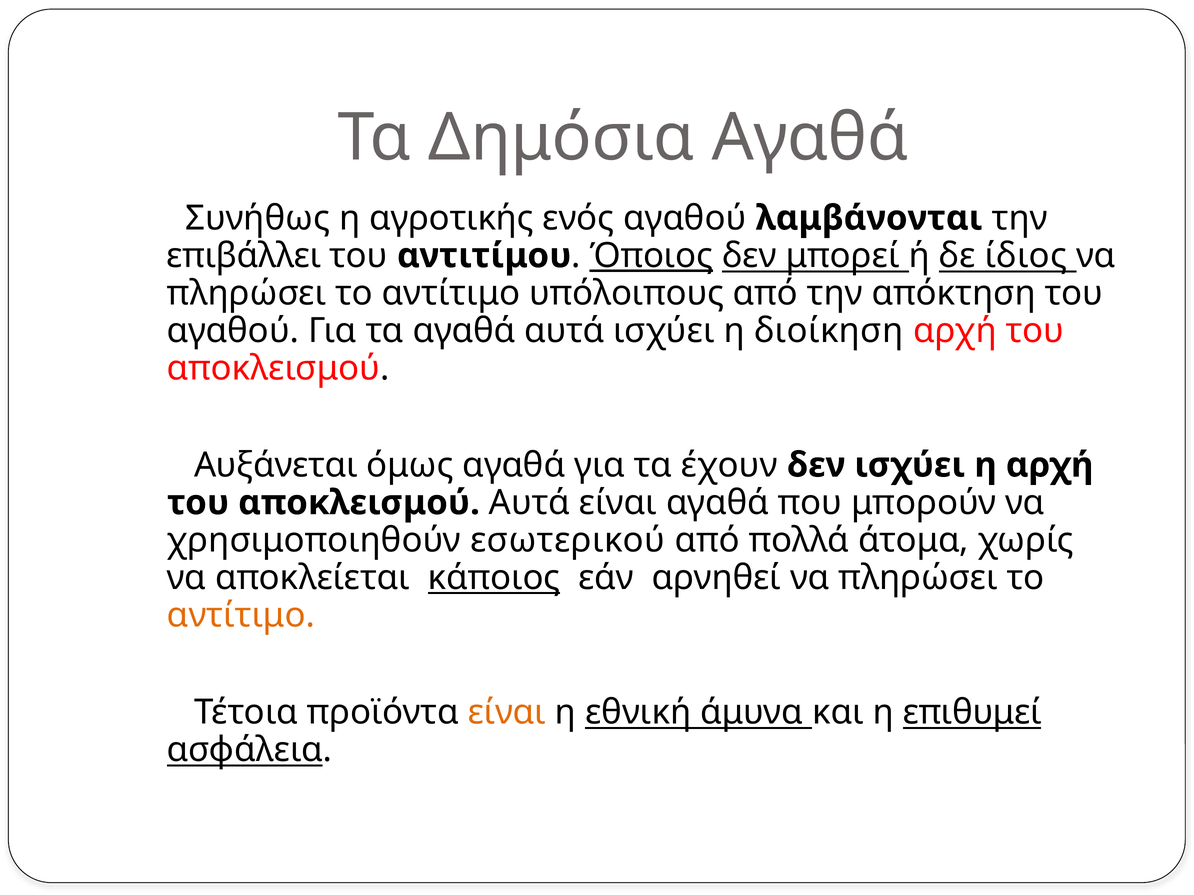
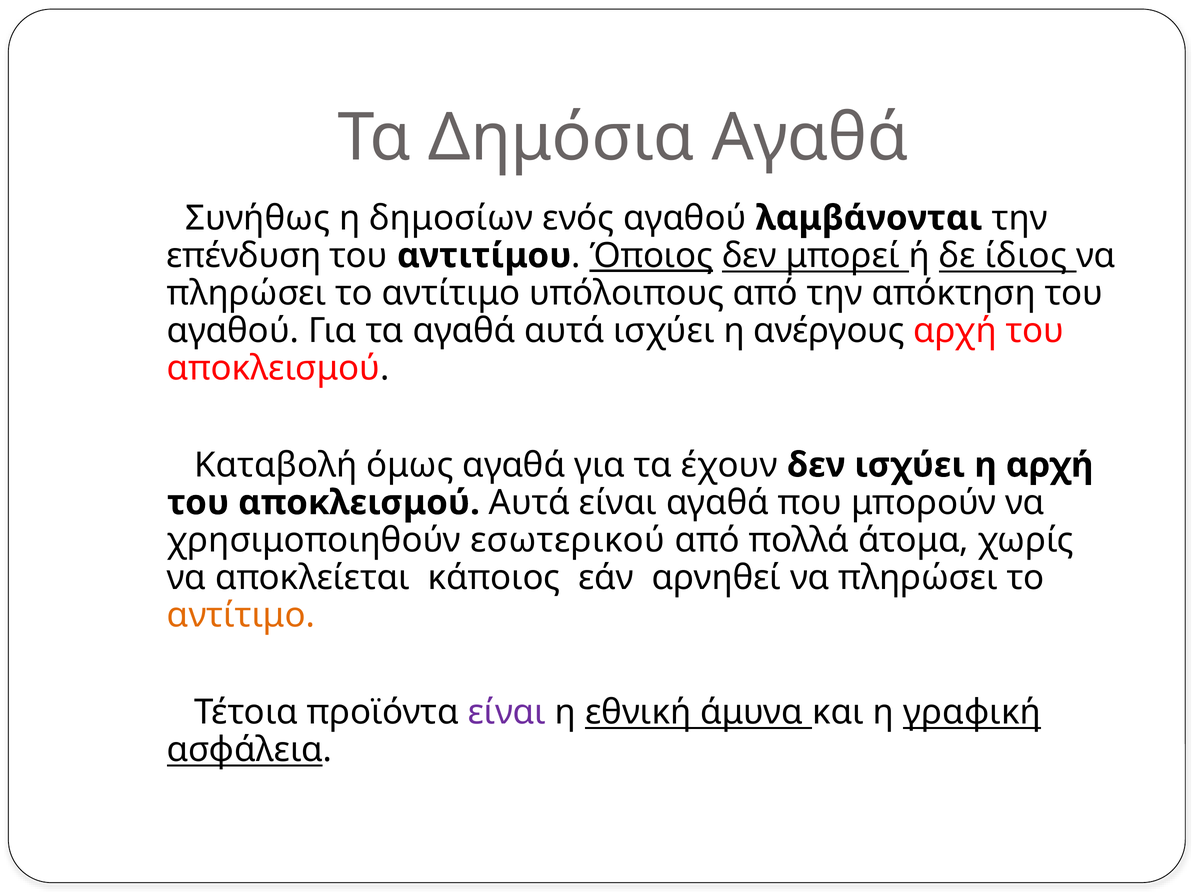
αγροτικής: αγροτικής -> δημοσίων
επιβάλλει: επιβάλλει -> επένδυση
διοίκηση: διοίκηση -> ανέργους
Αυξάνεται: Αυξάνεται -> Καταβολή
κάποιος underline: present -> none
είναι at (507, 713) colour: orange -> purple
επιθυμεί: επιθυμεί -> γραφική
